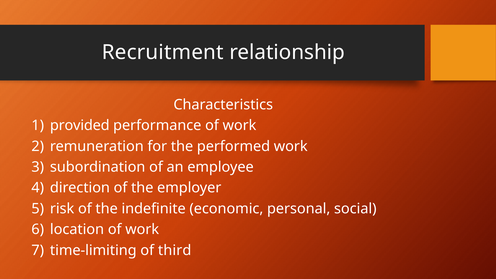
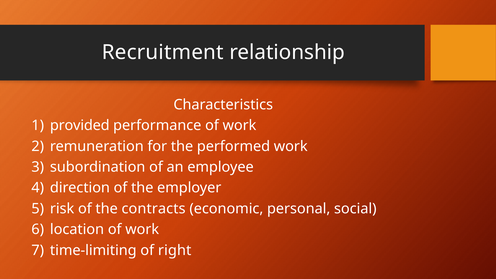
indefinite: indefinite -> contracts
third: third -> right
